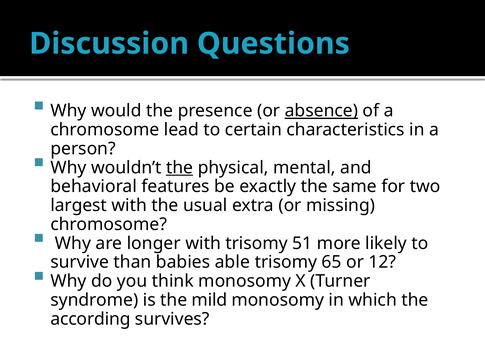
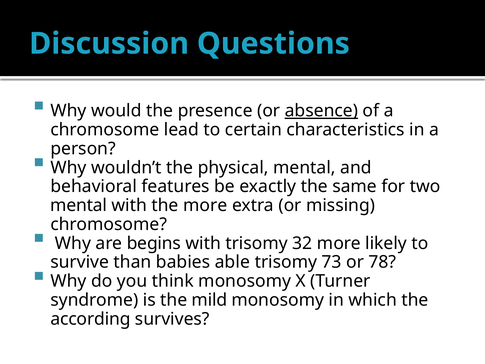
the at (180, 167) underline: present -> none
largest at (79, 205): largest -> mental
the usual: usual -> more
longer: longer -> begins
51: 51 -> 32
65: 65 -> 73
12: 12 -> 78
